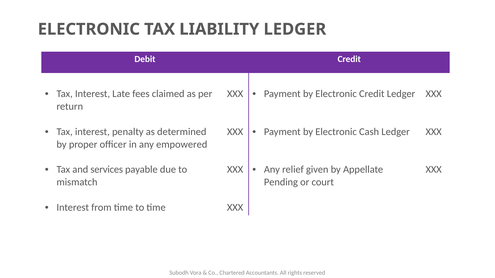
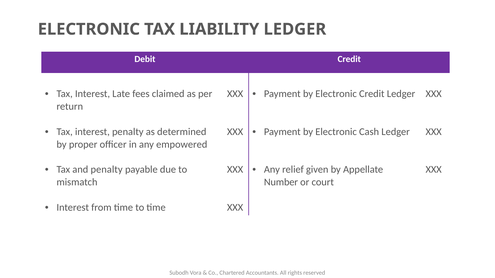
and services: services -> penalty
Pending: Pending -> Number
